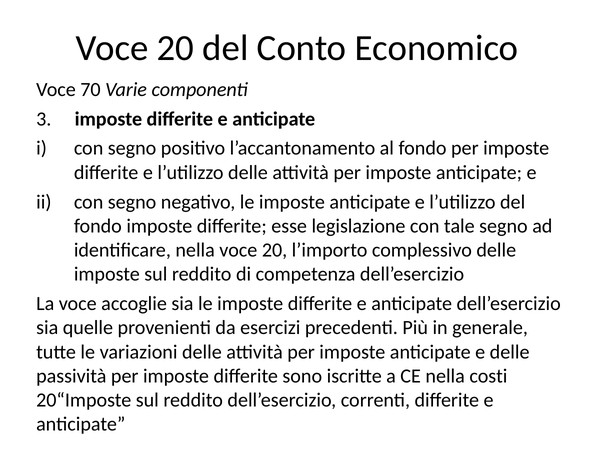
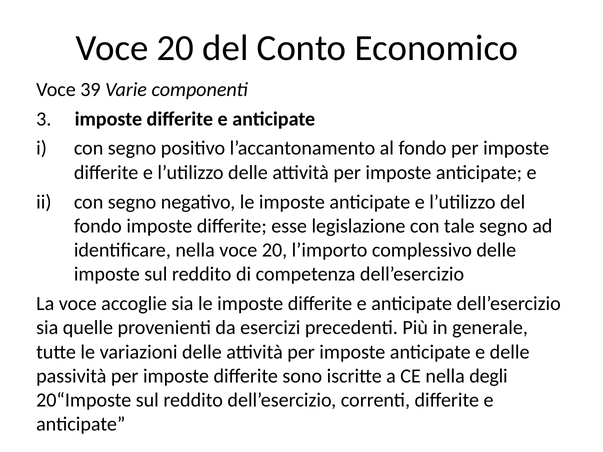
70: 70 -> 39
costi: costi -> degli
